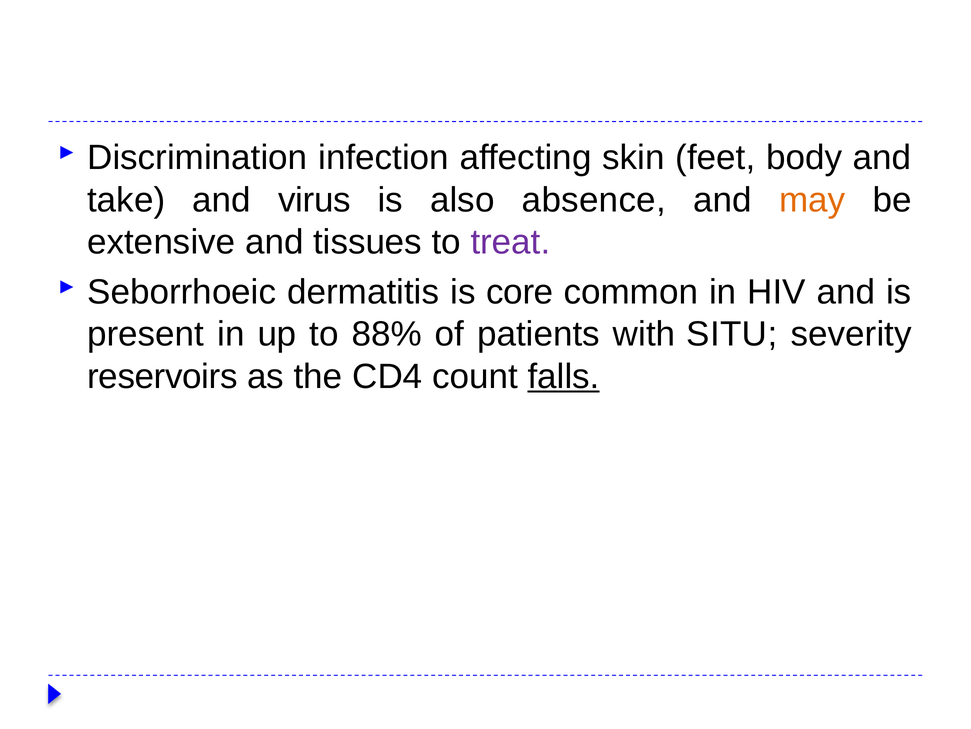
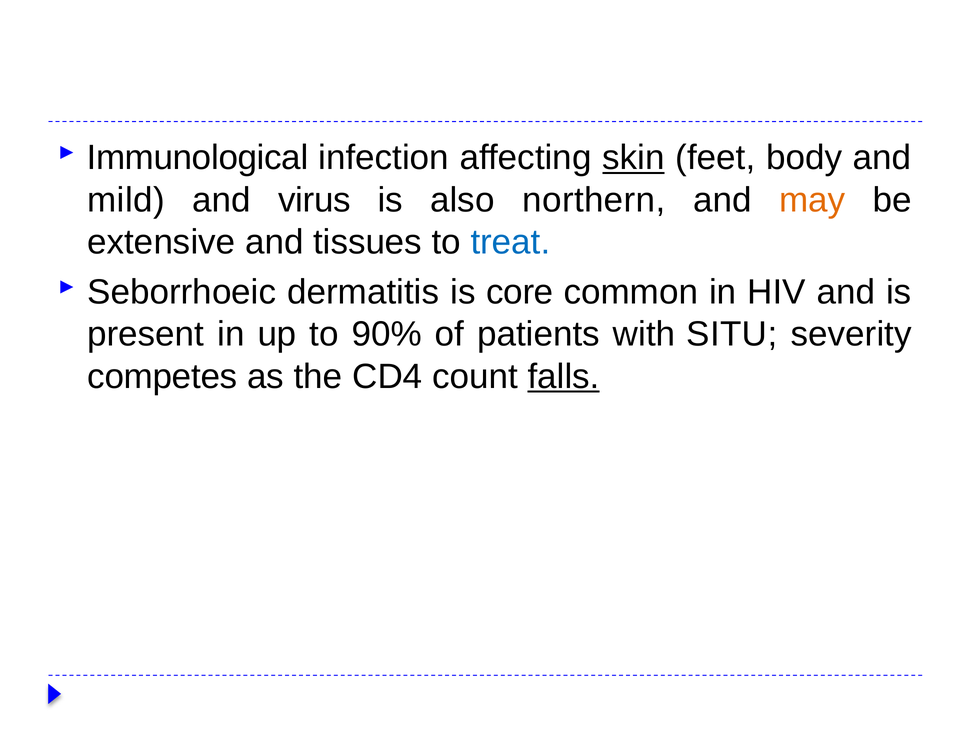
Discrimination: Discrimination -> Immunological
skin underline: none -> present
take: take -> mild
absence: absence -> northern
treat colour: purple -> blue
88%: 88% -> 90%
reservoirs: reservoirs -> competes
